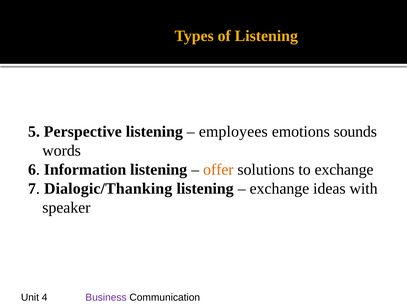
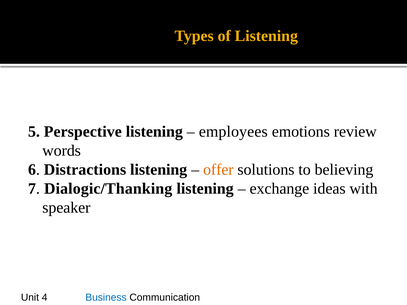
sounds: sounds -> review
Information: Information -> Distractions
to exchange: exchange -> believing
Business colour: purple -> blue
